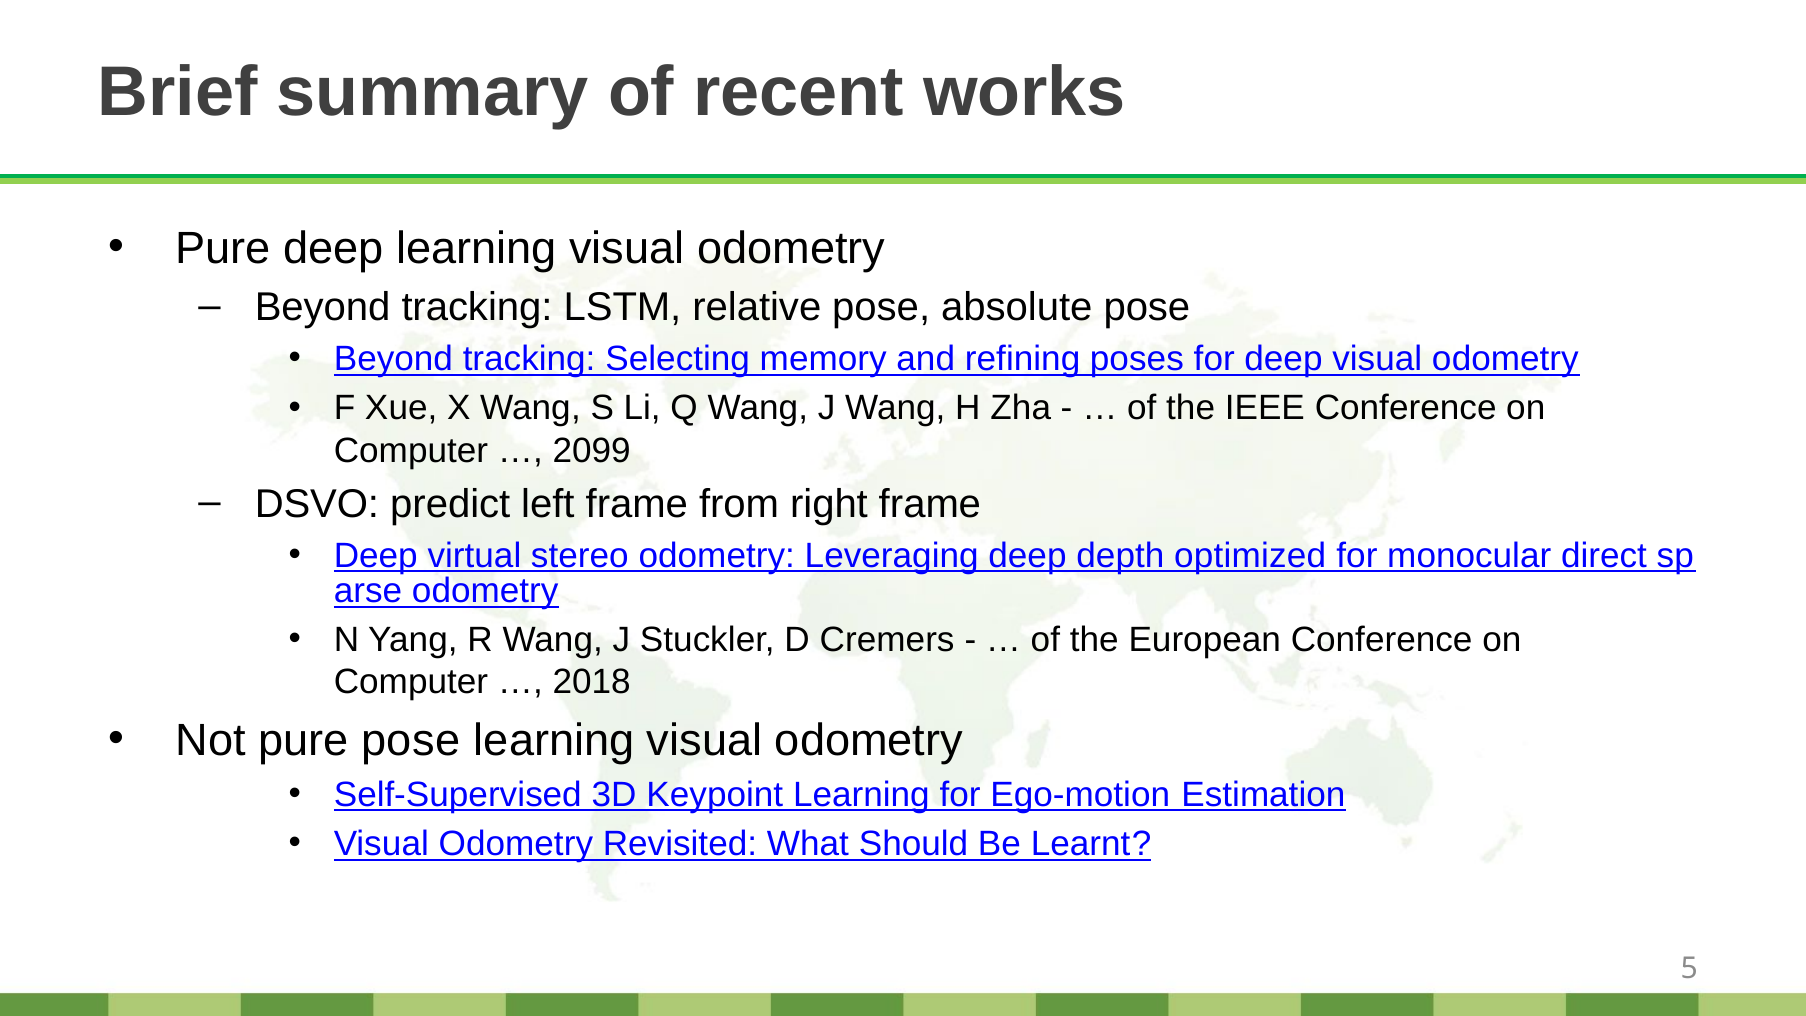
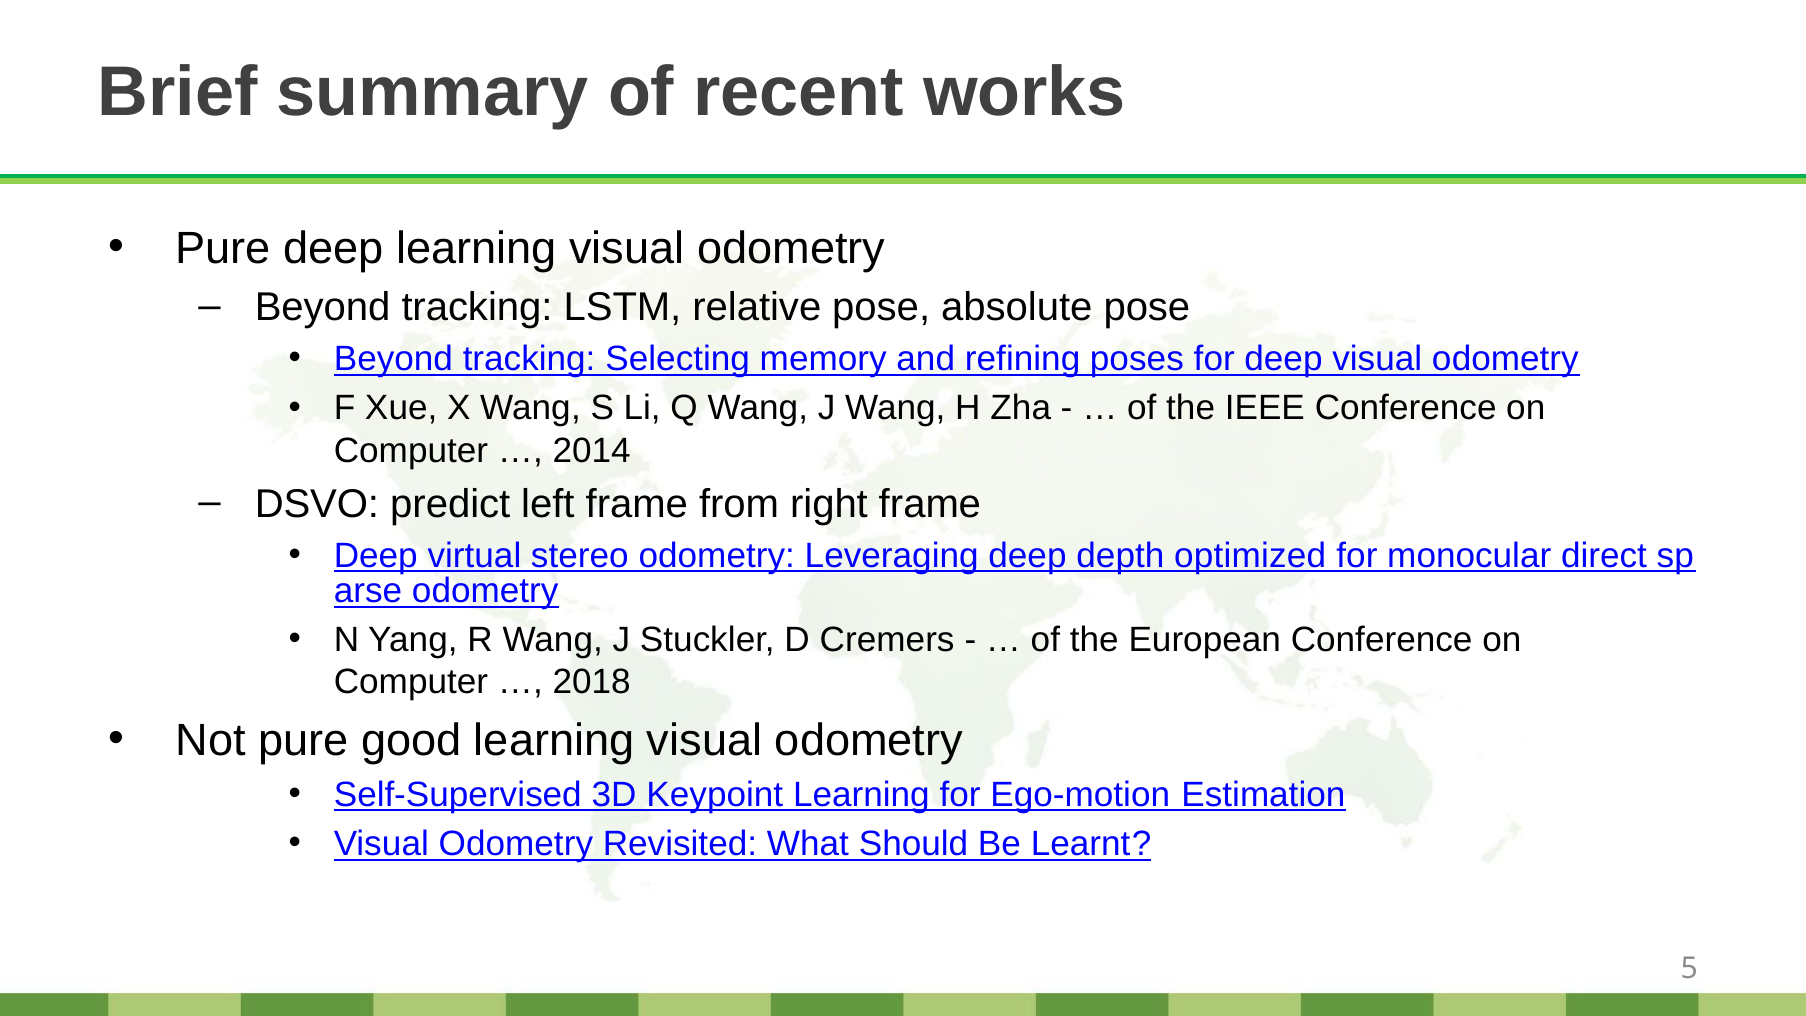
2099: 2099 -> 2014
pure pose: pose -> good
